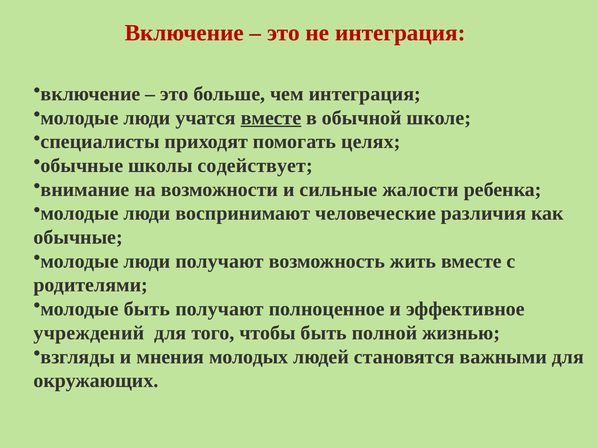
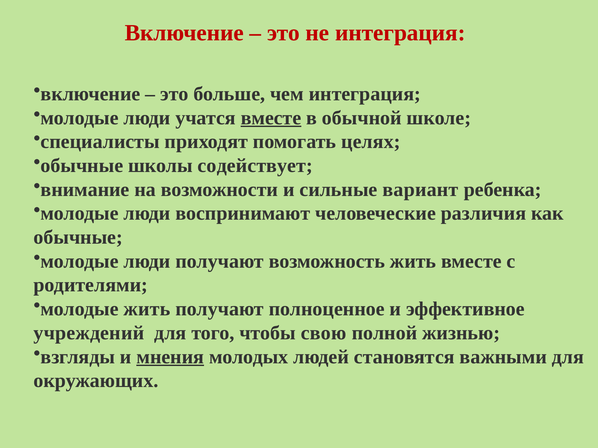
жалости: жалости -> вариант
молодые быть: быть -> жить
чтобы быть: быть -> свою
мнения underline: none -> present
